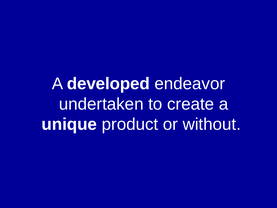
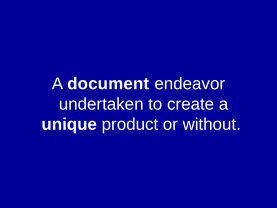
developed: developed -> document
